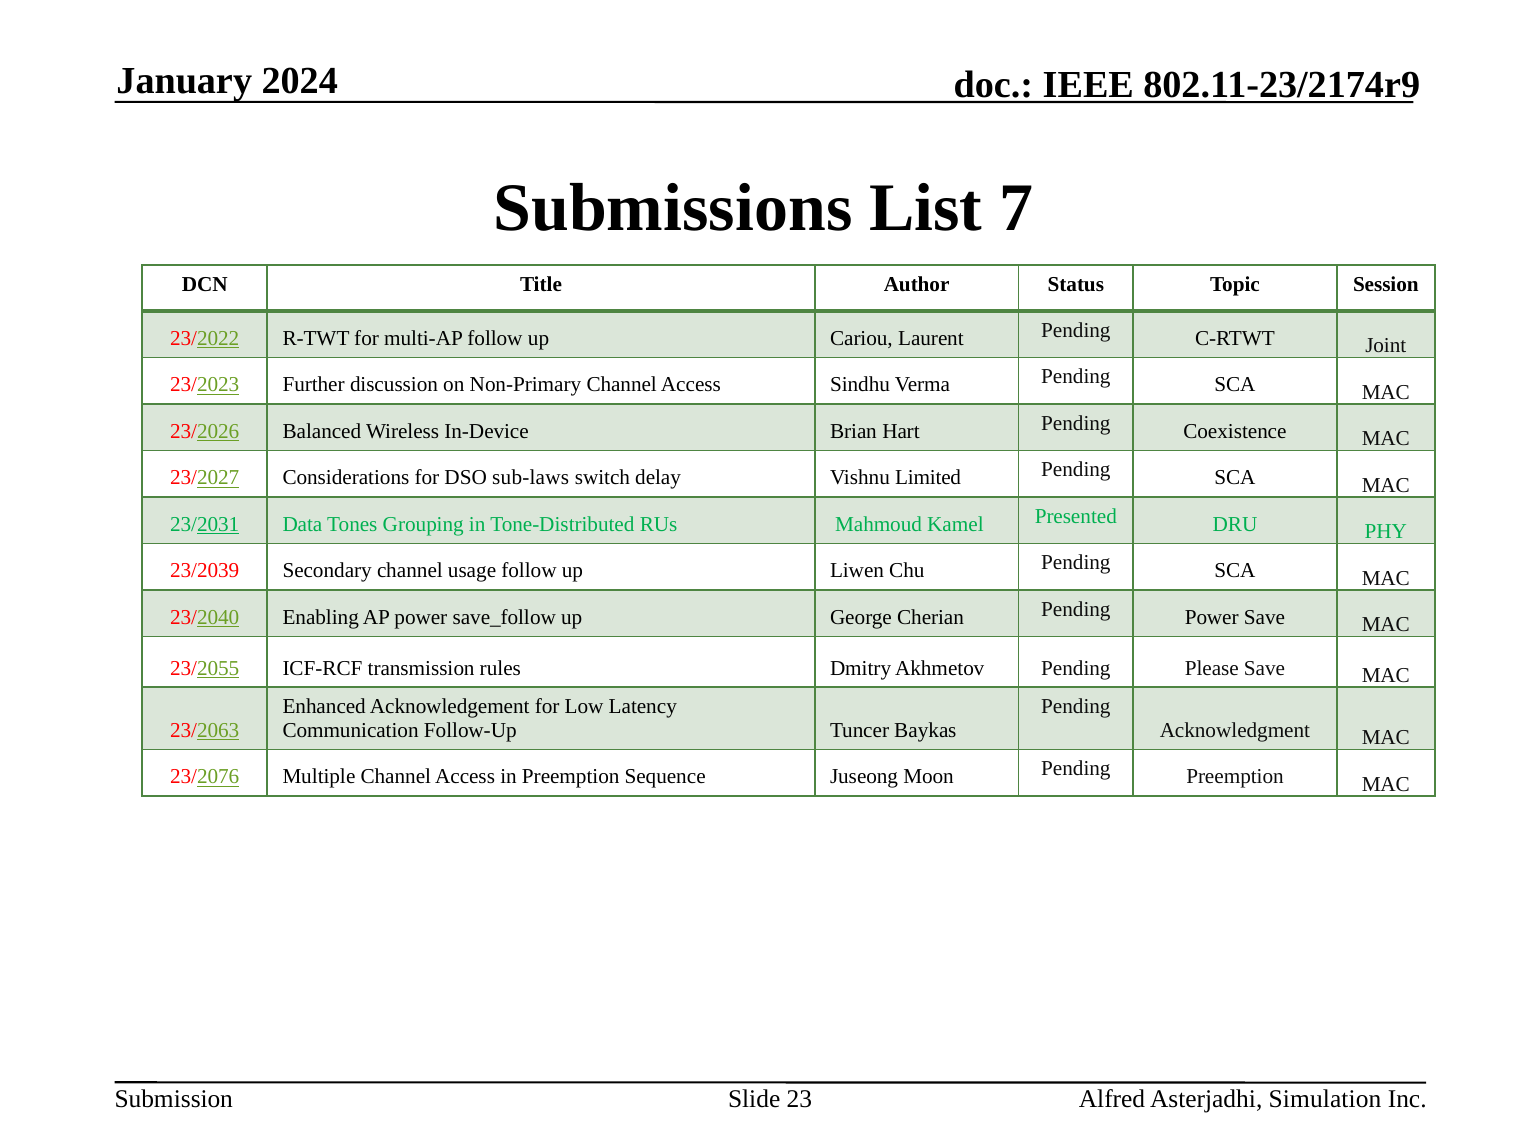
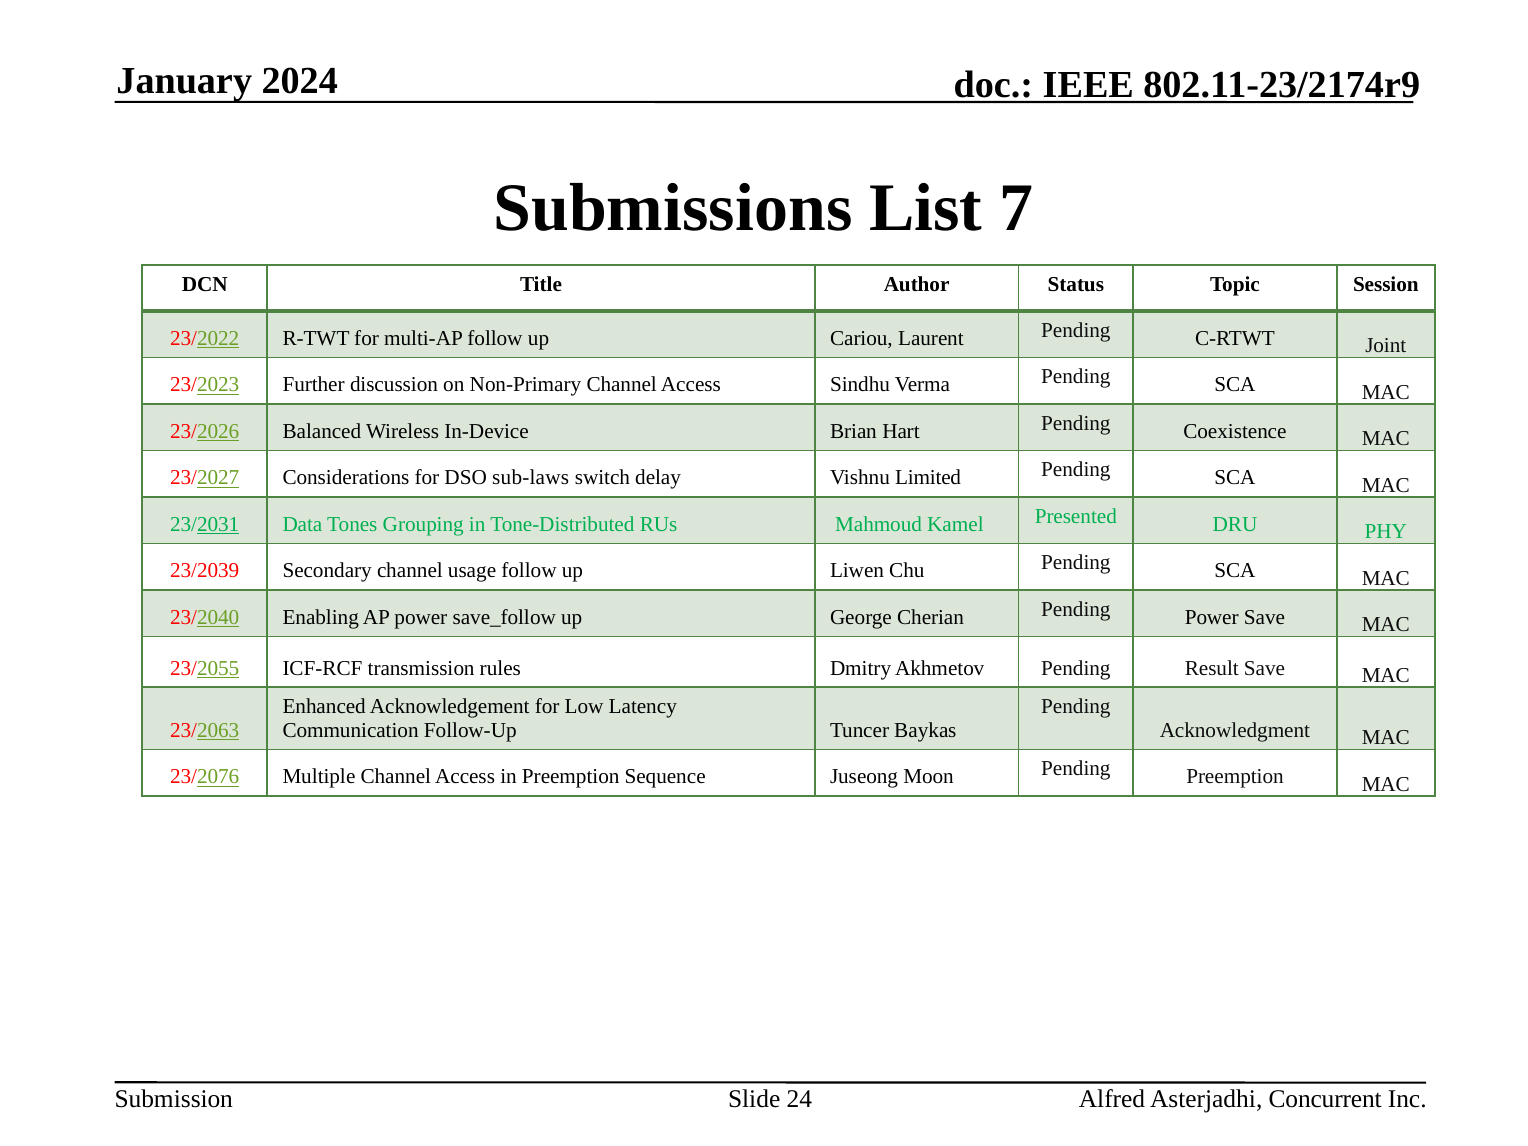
Please: Please -> Result
23: 23 -> 24
Simulation: Simulation -> Concurrent
